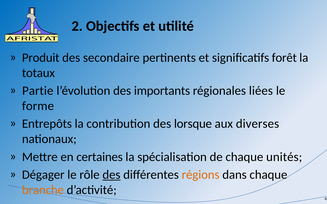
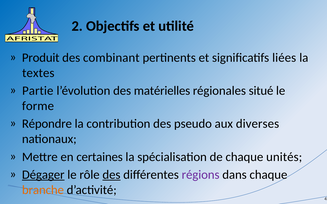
secondaire: secondaire -> combinant
forêt: forêt -> liées
totaux: totaux -> textes
importants: importants -> matérielles
liées: liées -> situé
Entrepôts: Entrepôts -> Répondre
lorsque: lorsque -> pseudo
Dégager underline: none -> present
régions colour: orange -> purple
